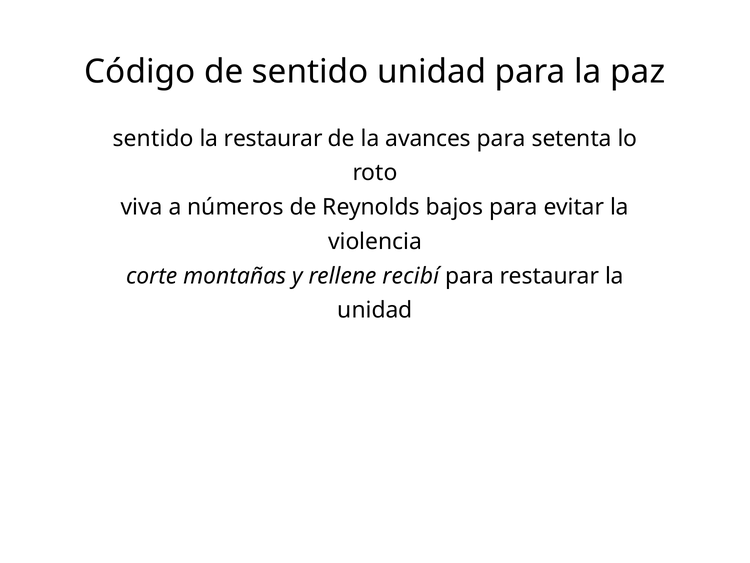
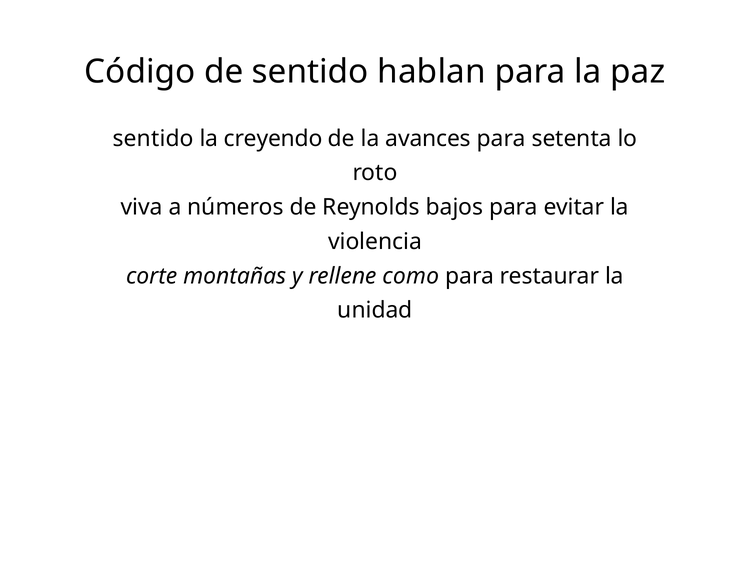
sentido unidad: unidad -> hablan
la restaurar: restaurar -> creyendo
recibí: recibí -> como
